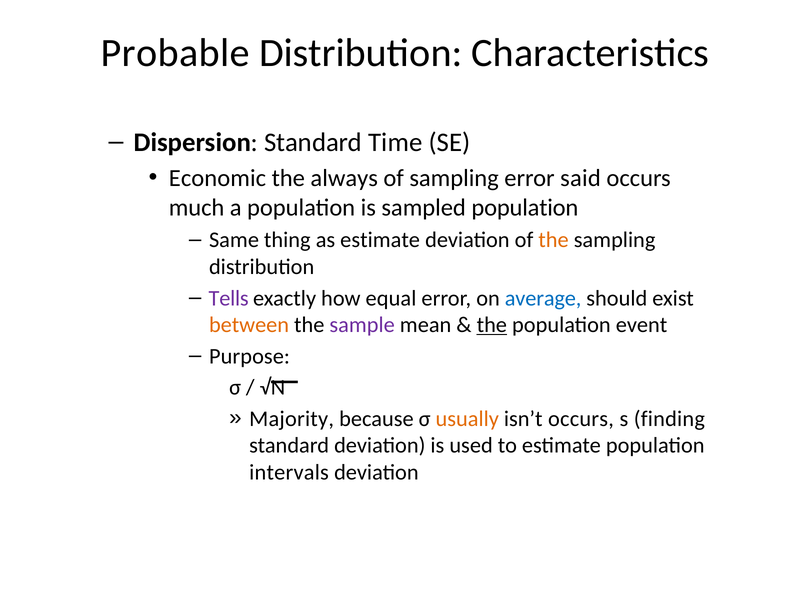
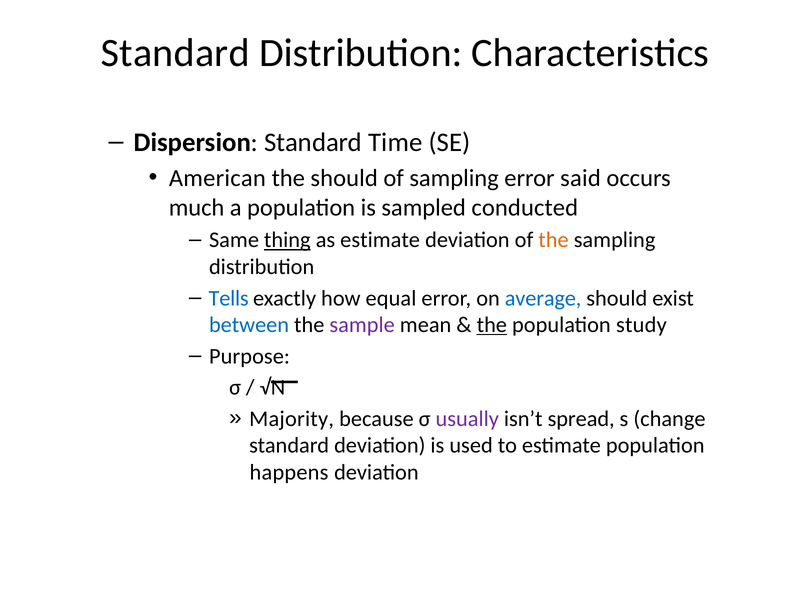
Probable at (175, 53): Probable -> Standard
Economic: Economic -> American
the always: always -> should
sampled population: population -> conducted
thing underline: none -> present
Tells colour: purple -> blue
between colour: orange -> blue
event: event -> study
usually colour: orange -> purple
isn’t occurs: occurs -> spread
finding: finding -> change
intervals: intervals -> happens
